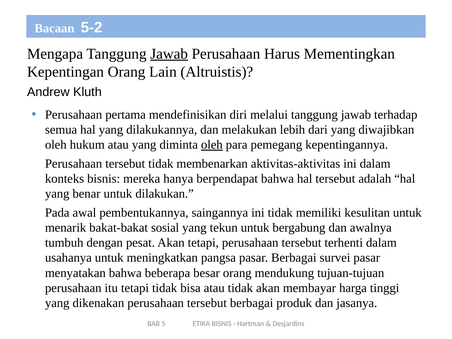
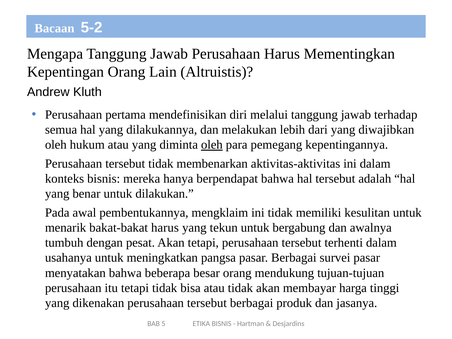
Jawab at (169, 54) underline: present -> none
saingannya: saingannya -> mengklaim
bakat-bakat sosial: sosial -> harus
